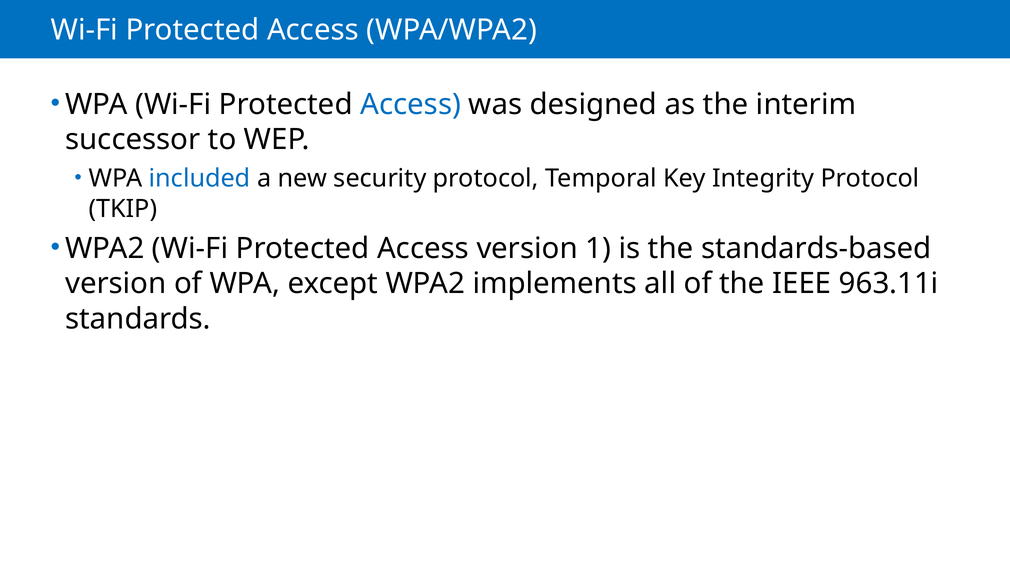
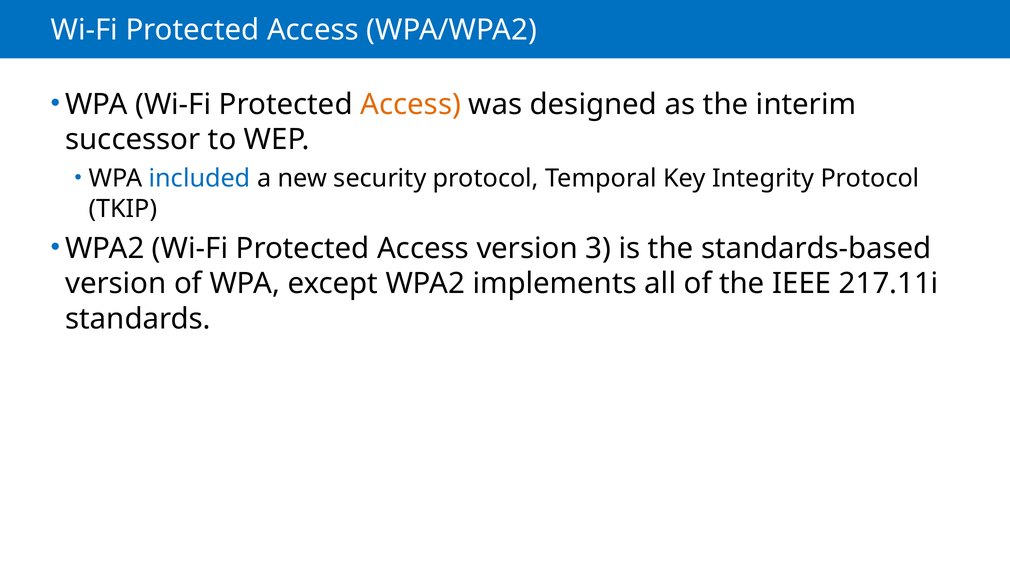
Access at (411, 104) colour: blue -> orange
1: 1 -> 3
963.11i: 963.11i -> 217.11i
